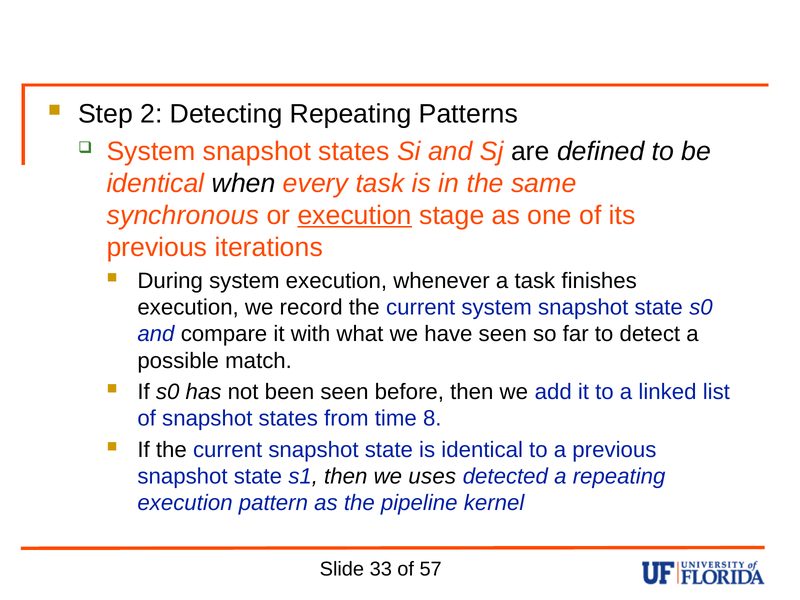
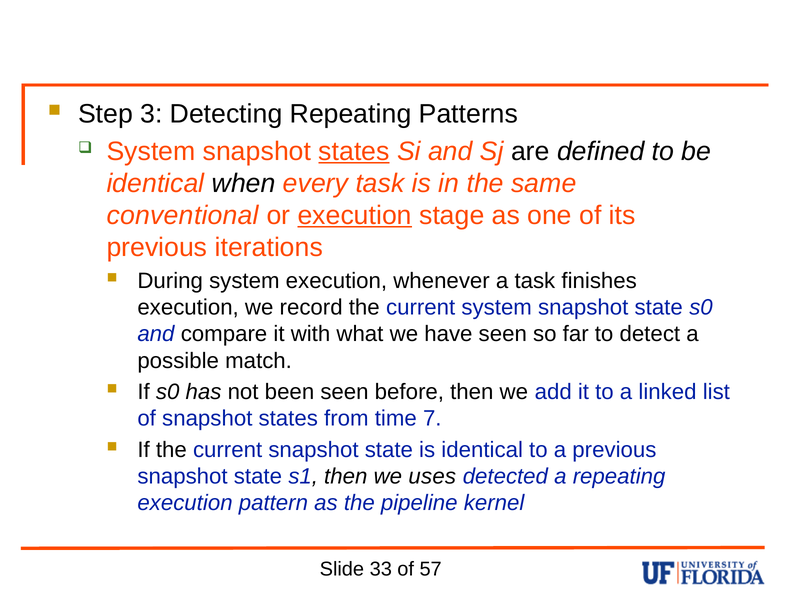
2: 2 -> 3
states at (354, 151) underline: none -> present
synchronous: synchronous -> conventional
8: 8 -> 7
